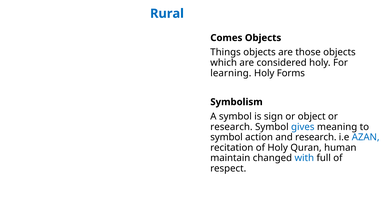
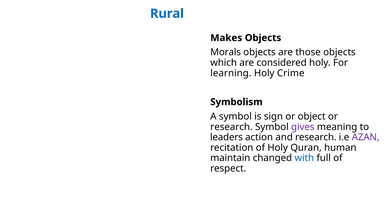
Comes: Comes -> Makes
Things: Things -> Morals
Forms: Forms -> Crime
gives colour: blue -> purple
symbol at (227, 137): symbol -> leaders
AZAN colour: blue -> purple
